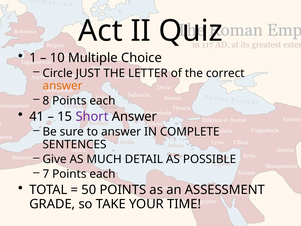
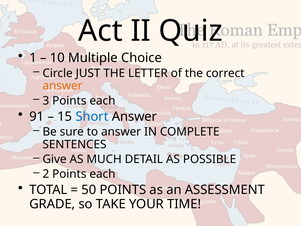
8: 8 -> 3
41: 41 -> 91
Short colour: purple -> blue
7: 7 -> 2
